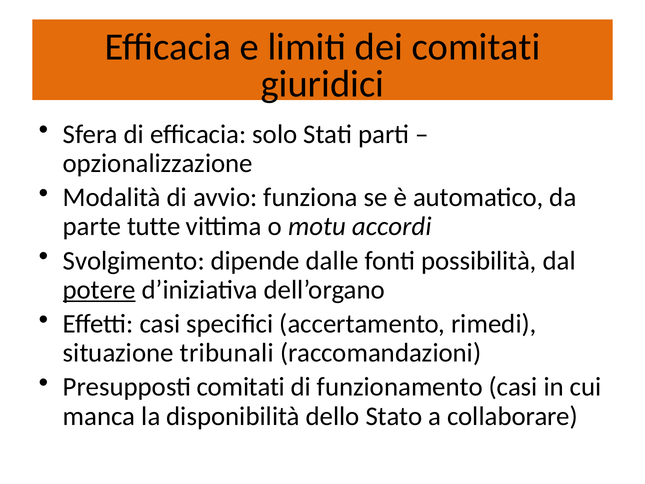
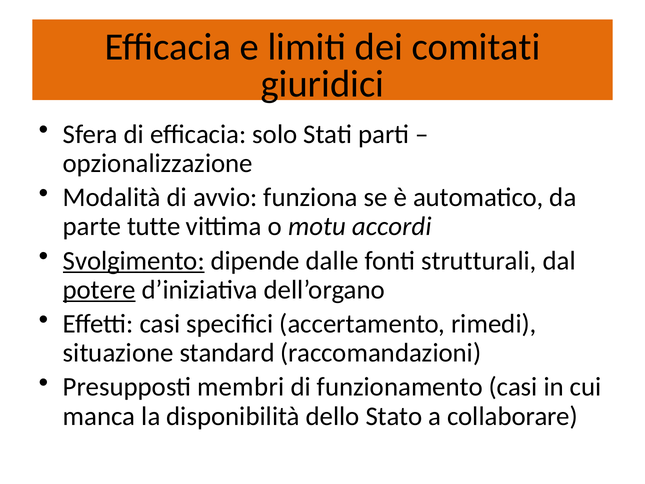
Svolgimento underline: none -> present
possibilità: possibilità -> strutturali
tribunali: tribunali -> standard
Presupposti comitati: comitati -> membri
